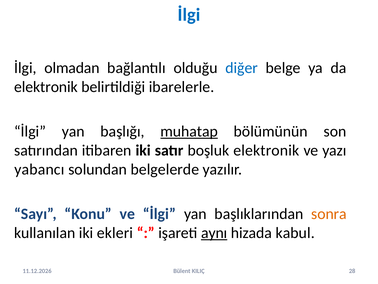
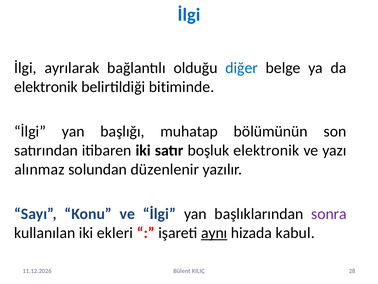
olmadan: olmadan -> ayrılarak
ibarelerle: ibarelerle -> bitiminde
muhatap underline: present -> none
yabancı: yabancı -> alınmaz
belgelerde: belgelerde -> düzenlenir
sonra colour: orange -> purple
